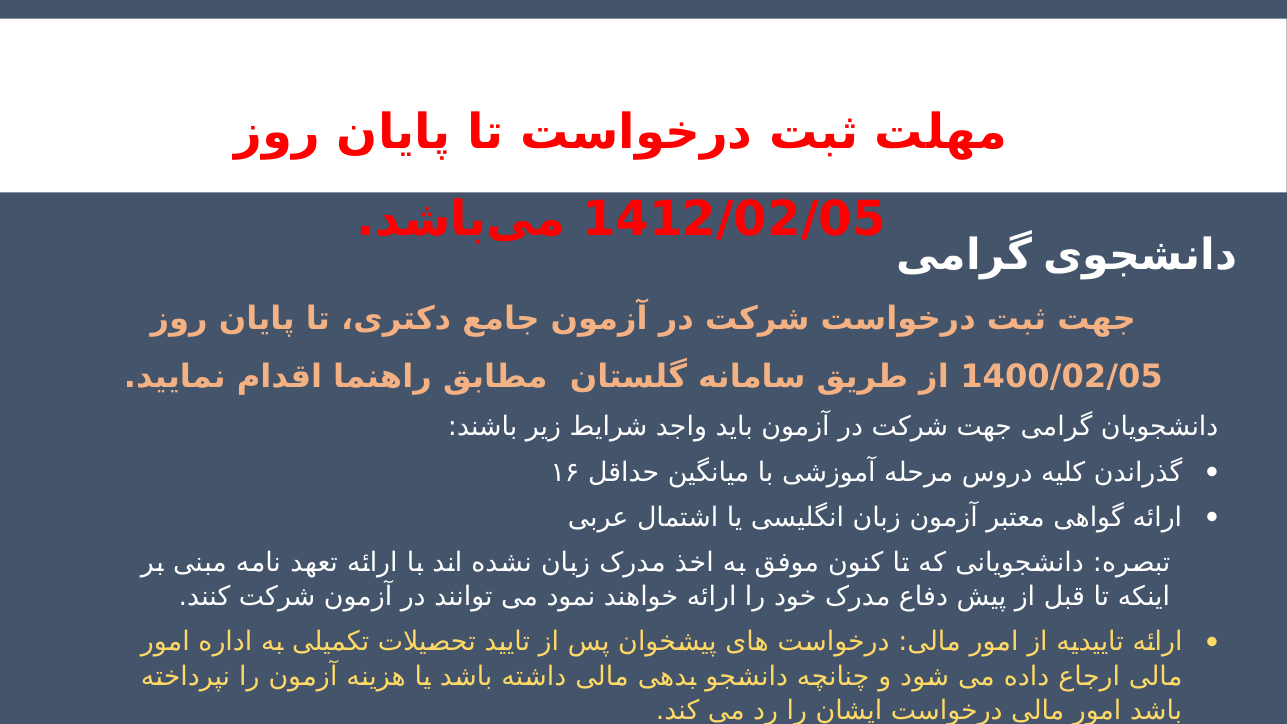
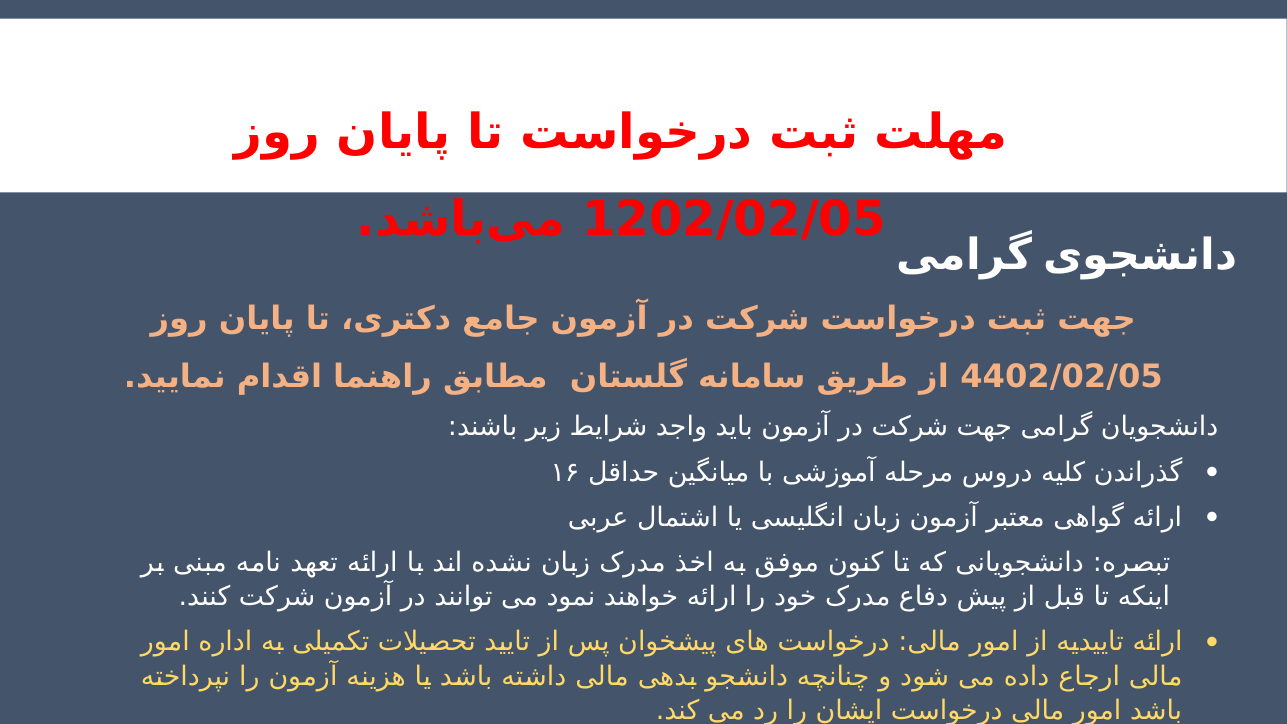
1412/02/05: 1412/02/05 -> 1202/02/05
1400/02/05: 1400/02/05 -> 4402/02/05
